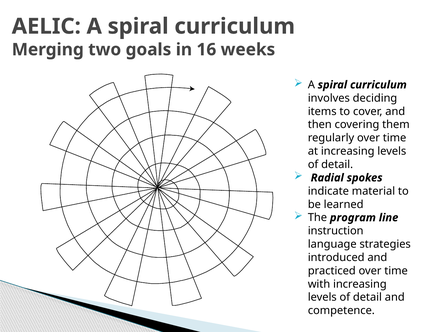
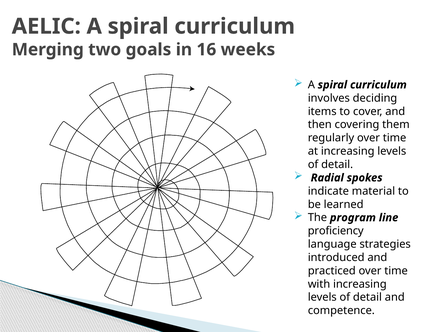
instruction: instruction -> proficiency
